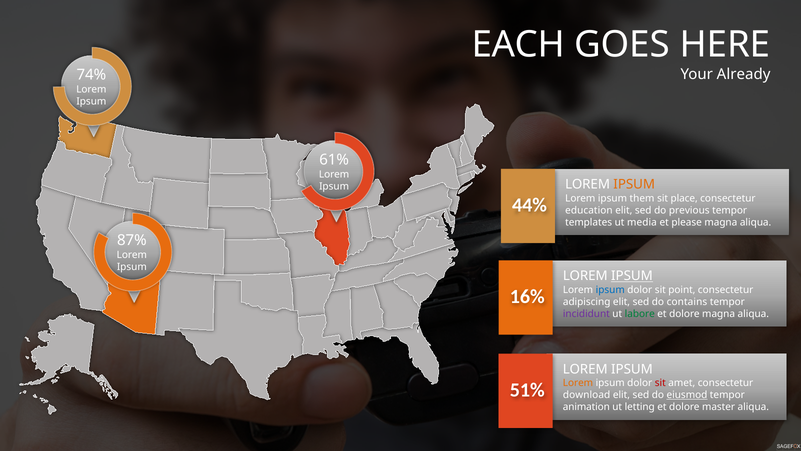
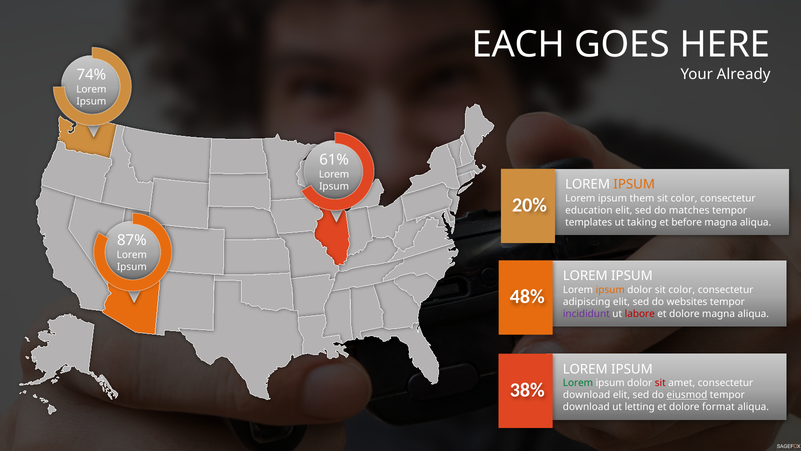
place at (684, 198): place -> color
44%: 44% -> 20%
previous: previous -> matches
media: media -> taking
please: please -> before
IPSUM at (632, 276) underline: present -> none
ipsum at (610, 290) colour: blue -> orange
dolor sit point: point -> color
16%: 16% -> 48%
contains: contains -> websites
labore colour: green -> red
Lorem at (578, 383) colour: orange -> green
51%: 51% -> 38%
animation at (586, 407): animation -> download
master: master -> format
